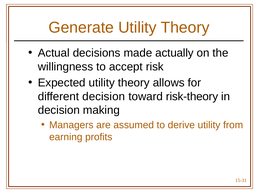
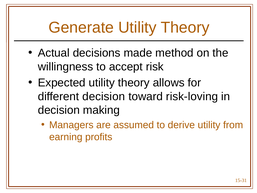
actually: actually -> method
risk-theory: risk-theory -> risk-loving
